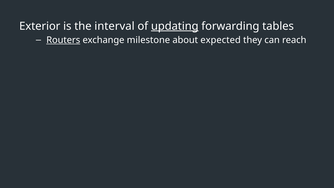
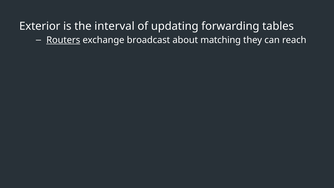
updating underline: present -> none
milestone: milestone -> broadcast
expected: expected -> matching
